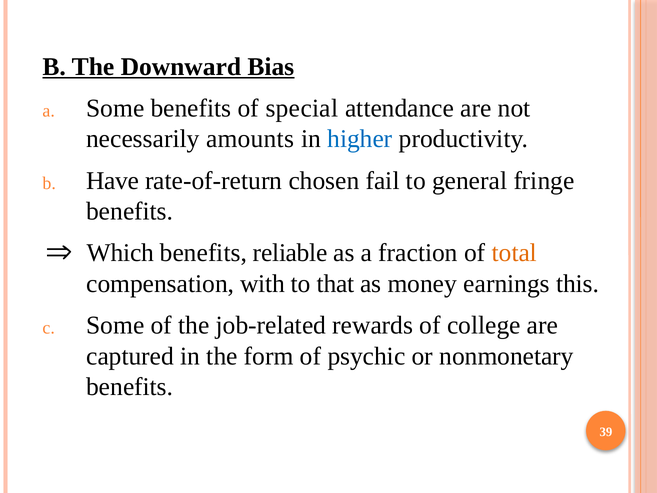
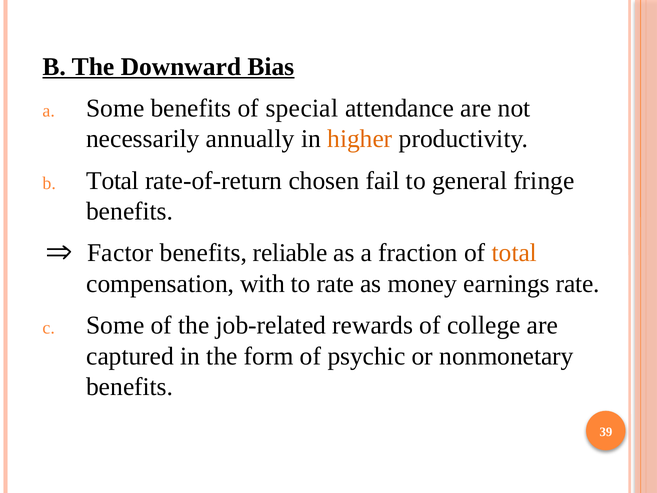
amounts: amounts -> annually
higher colour: blue -> orange
b Have: Have -> Total
Which: Which -> Factor
to that: that -> rate
earnings this: this -> rate
